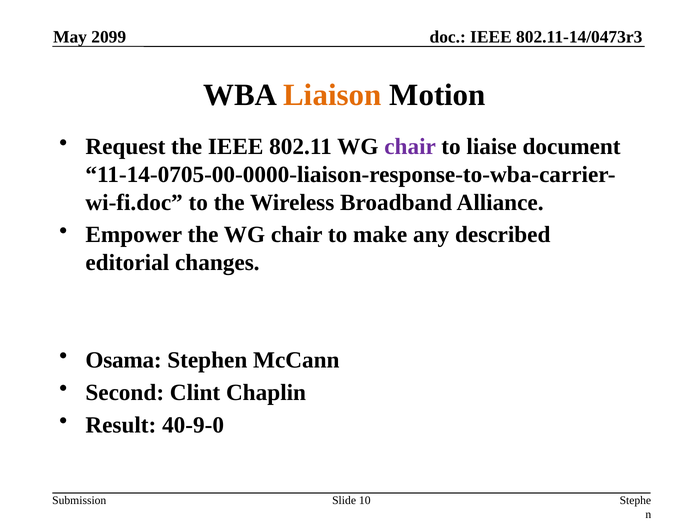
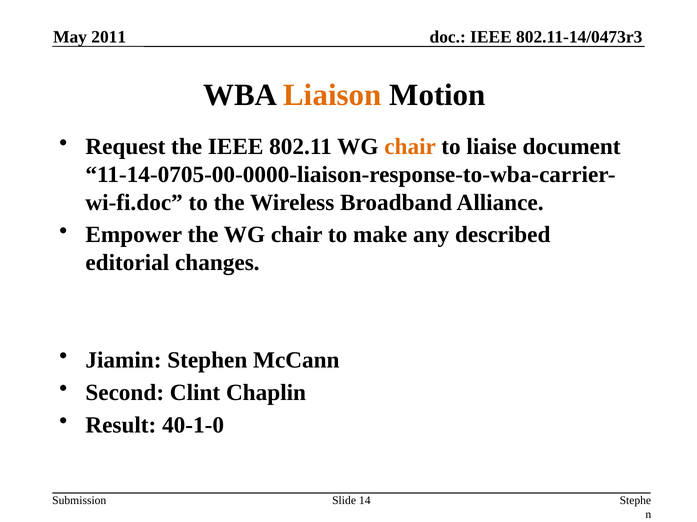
2099: 2099 -> 2011
chair at (410, 147) colour: purple -> orange
Osama: Osama -> Jiamin
40-9-0: 40-9-0 -> 40-1-0
10: 10 -> 14
